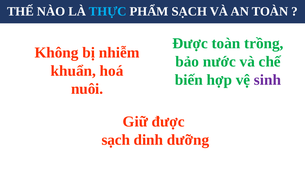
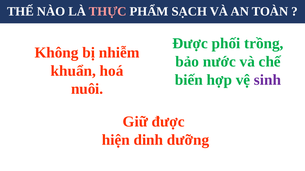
THỰC colour: light blue -> pink
Được toàn: toàn -> phối
sạch at (116, 140): sạch -> hiện
